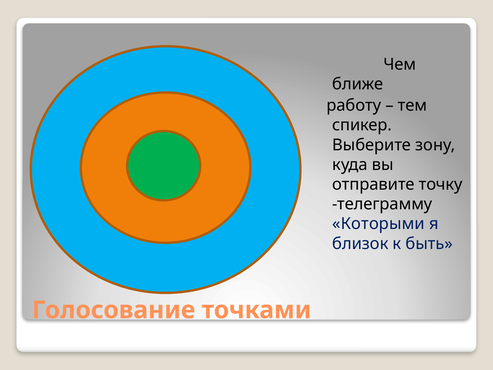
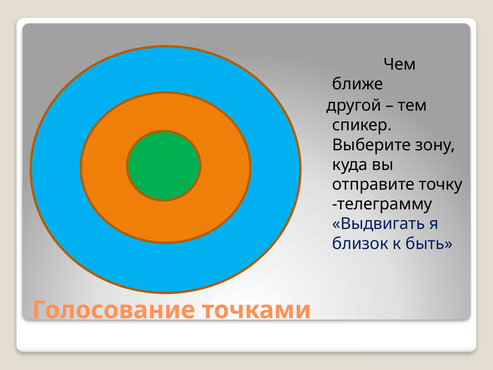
работу: работу -> другой
Которыми: Которыми -> Выдвигать
